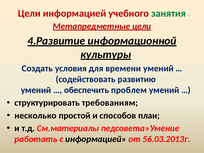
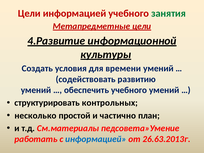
обеспечить проблем: проблем -> учебного
требованиям: требованиям -> контрольных
способов: способов -> частично
информацией at (96, 139) colour: black -> blue
56.03.2013г: 56.03.2013г -> 26.63.2013г
